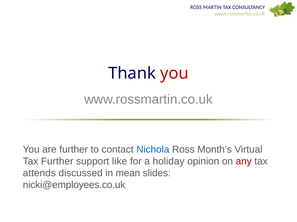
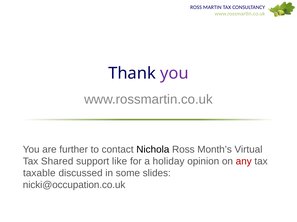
you at (174, 73) colour: red -> purple
Nichola colour: blue -> black
Tax Further: Further -> Shared
attends: attends -> taxable
mean: mean -> some
nicki@employees.co.uk: nicki@employees.co.uk -> nicki@occupation.co.uk
